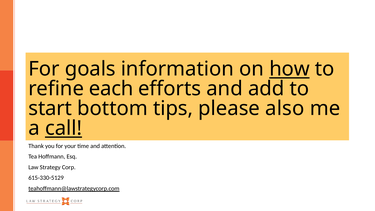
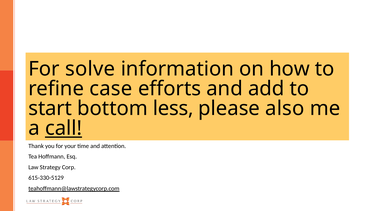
goals: goals -> solve
how underline: present -> none
each: each -> case
tips: tips -> less
